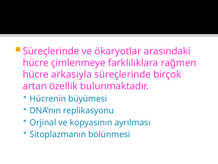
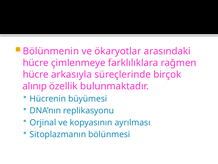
Süreçlerinde at (51, 51): Süreçlerinde -> Bölünmenin
artan: artan -> alınıp
